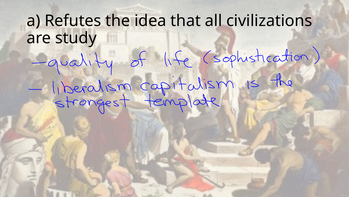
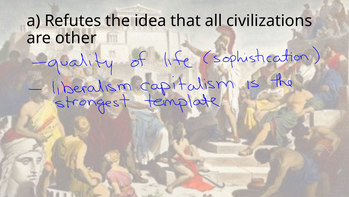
study: study -> other
